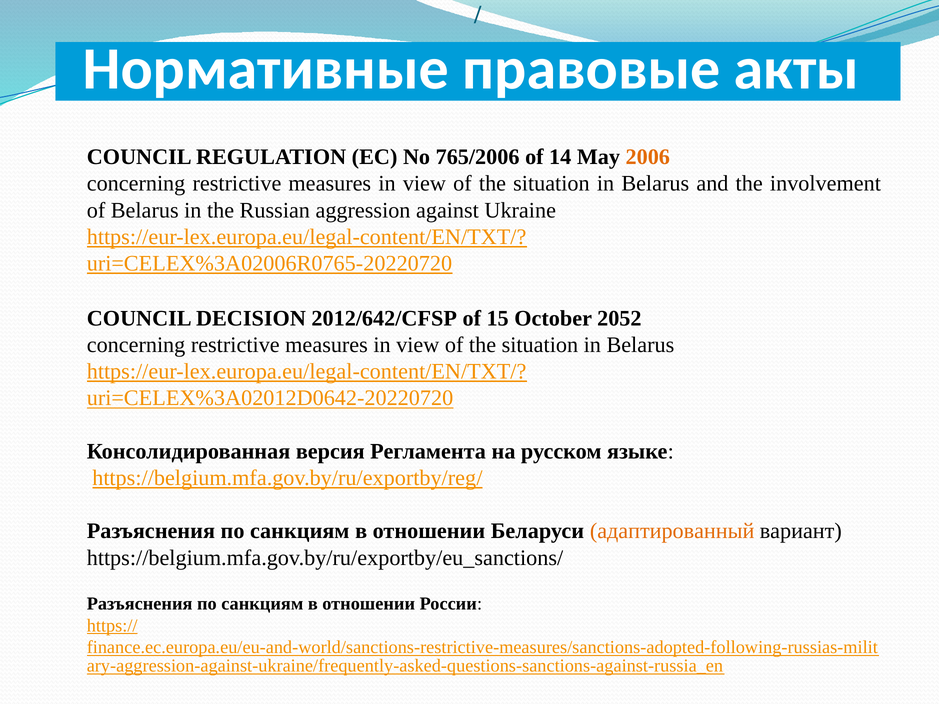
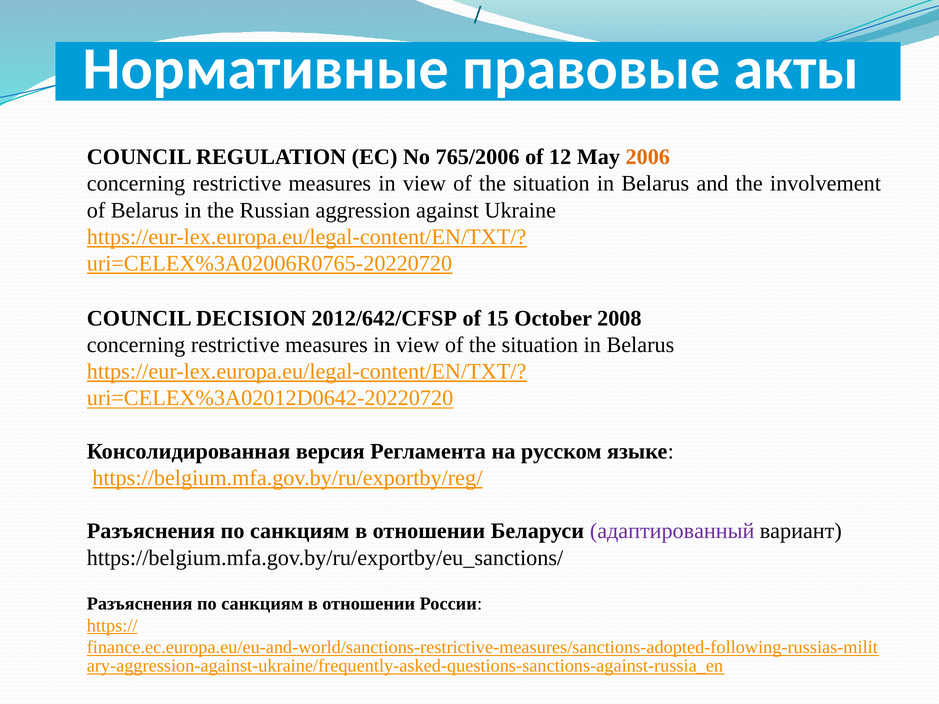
14: 14 -> 12
2052: 2052 -> 2008
адаптированный colour: orange -> purple
